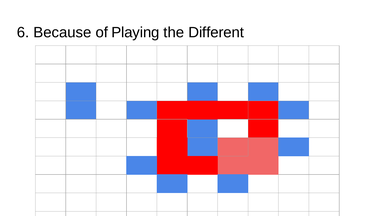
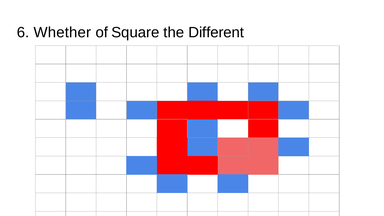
Because: Because -> Whether
Playing: Playing -> Square
